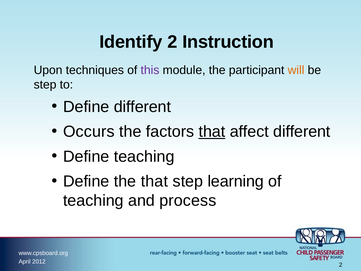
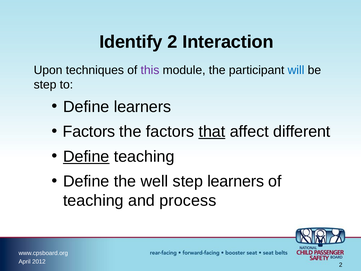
Instruction: Instruction -> Interaction
will colour: orange -> blue
Define different: different -> learners
Occurs at (89, 131): Occurs -> Factors
Define at (86, 156) underline: none -> present
the that: that -> well
step learning: learning -> learners
